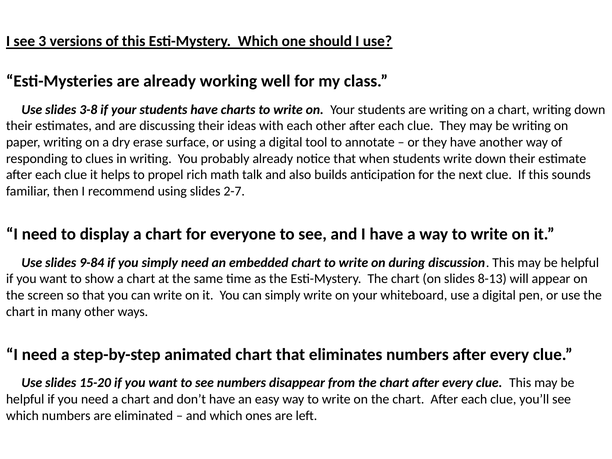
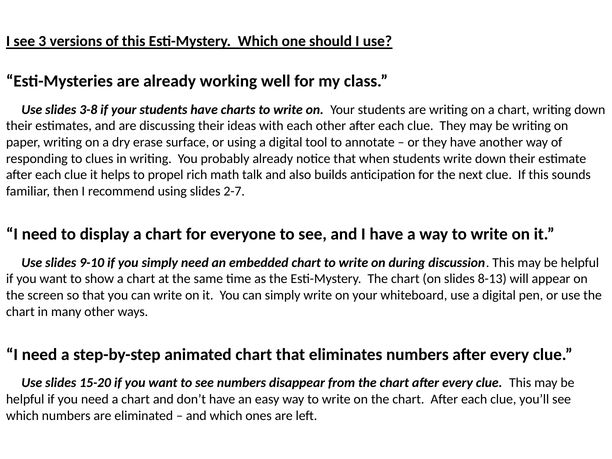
9-84: 9-84 -> 9-10
